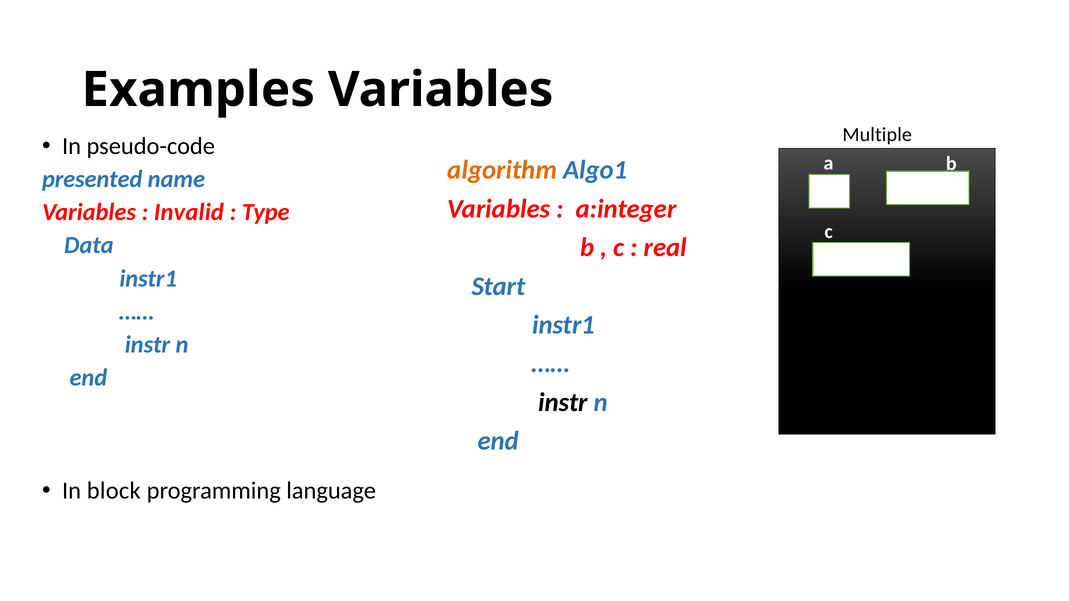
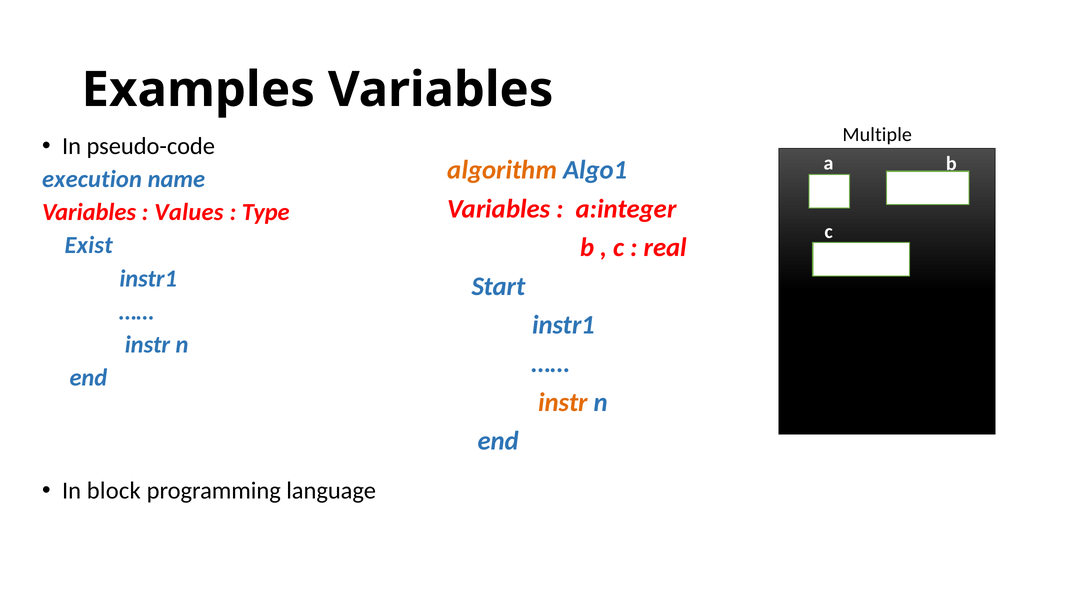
presented: presented -> execution
Invalid: Invalid -> Values
Data: Data -> Exist
instr at (563, 403) colour: black -> orange
